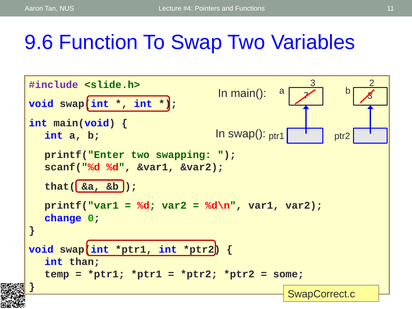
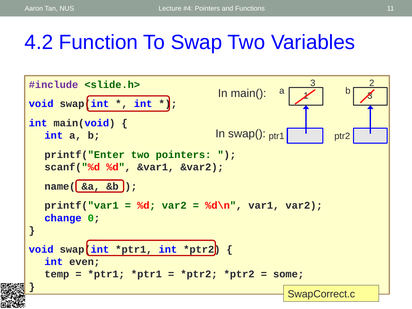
9.6: 9.6 -> 4.2
7: 7 -> 1
two swapping: swapping -> pointers
that(: that( -> name(
than: than -> even
